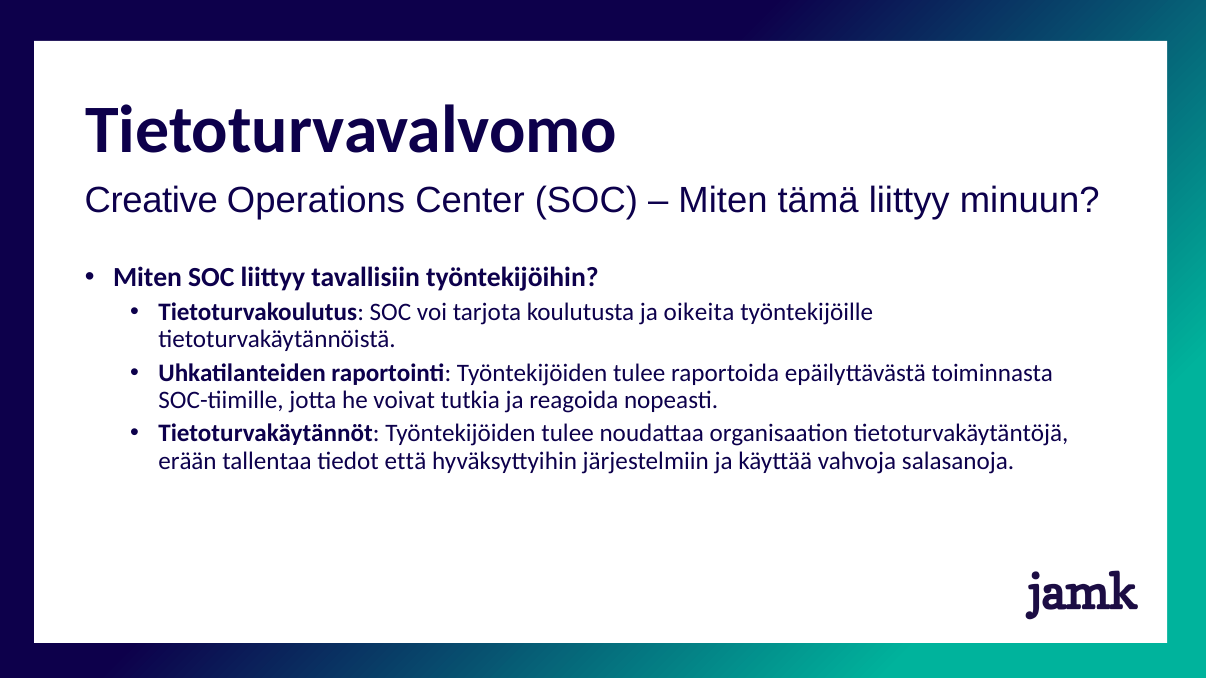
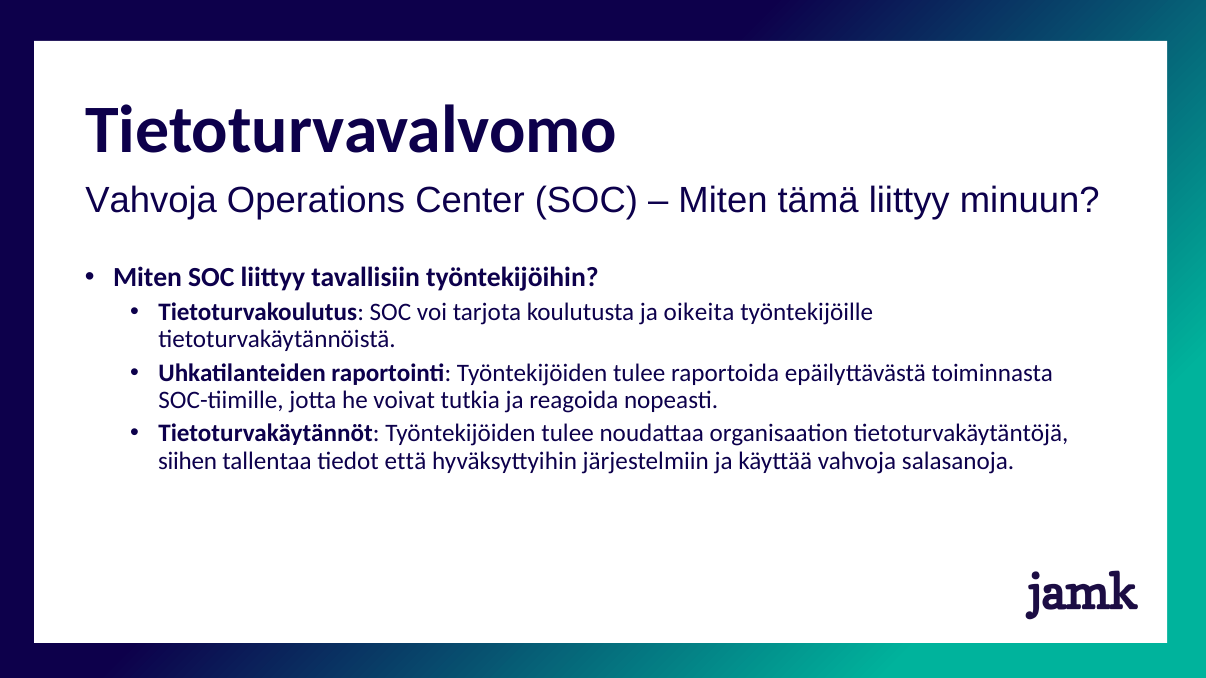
Creative at (151, 201): Creative -> Vahvoja
erään: erään -> siihen
